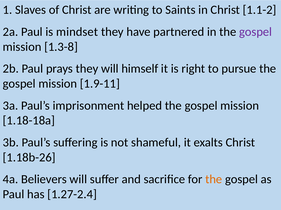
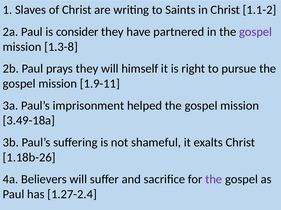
mindset: mindset -> consider
1.18-18a: 1.18-18a -> 3.49-18a
the at (214, 180) colour: orange -> purple
